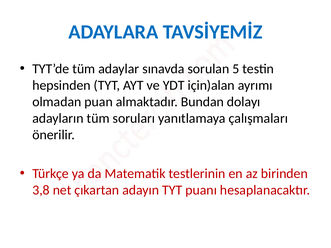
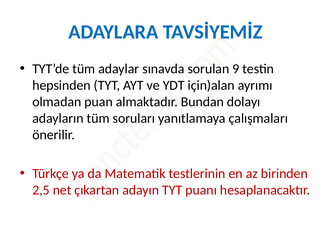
5: 5 -> 9
3,8: 3,8 -> 2,5
